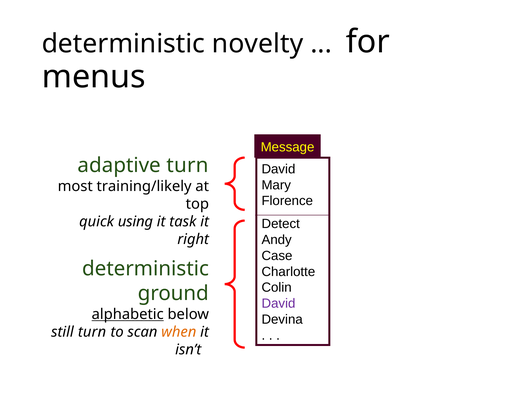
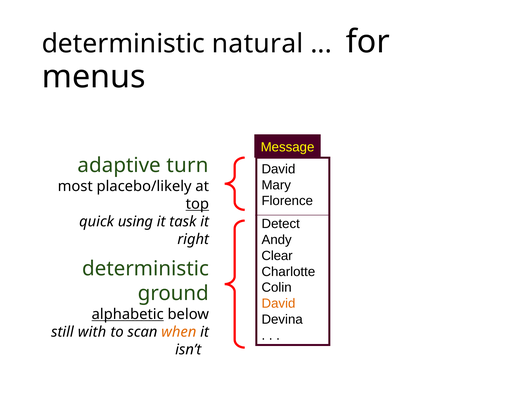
novelty: novelty -> natural
training/likely: training/likely -> placebo/likely
top underline: none -> present
Case: Case -> Clear
David at (278, 303) colour: purple -> orange
still turn: turn -> with
